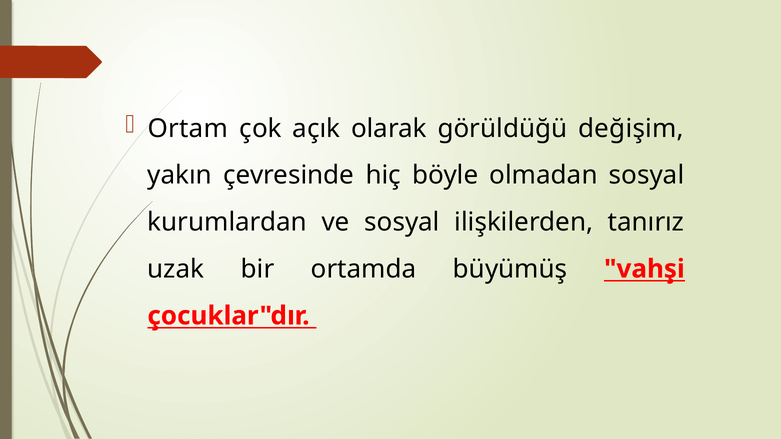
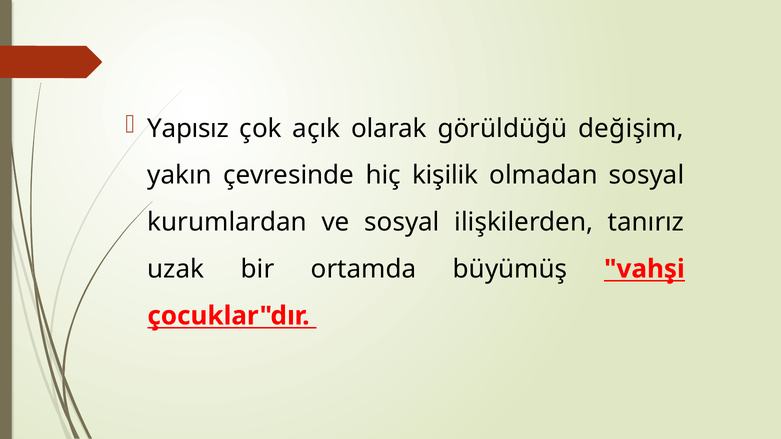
Ortam: Ortam -> Yapısız
böyle: böyle -> kişilik
